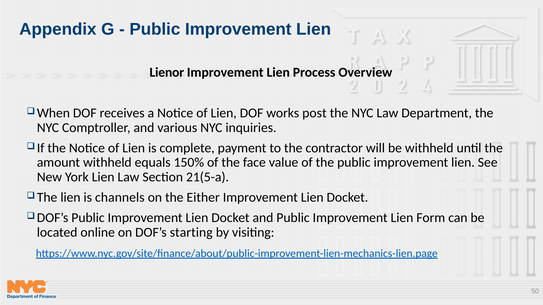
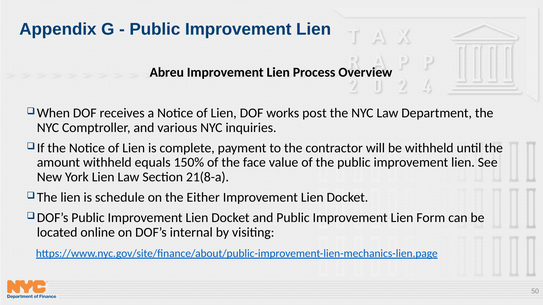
Lienor: Lienor -> Abreu
21(5-a: 21(5-a -> 21(8-a
channels: channels -> schedule
starting: starting -> internal
